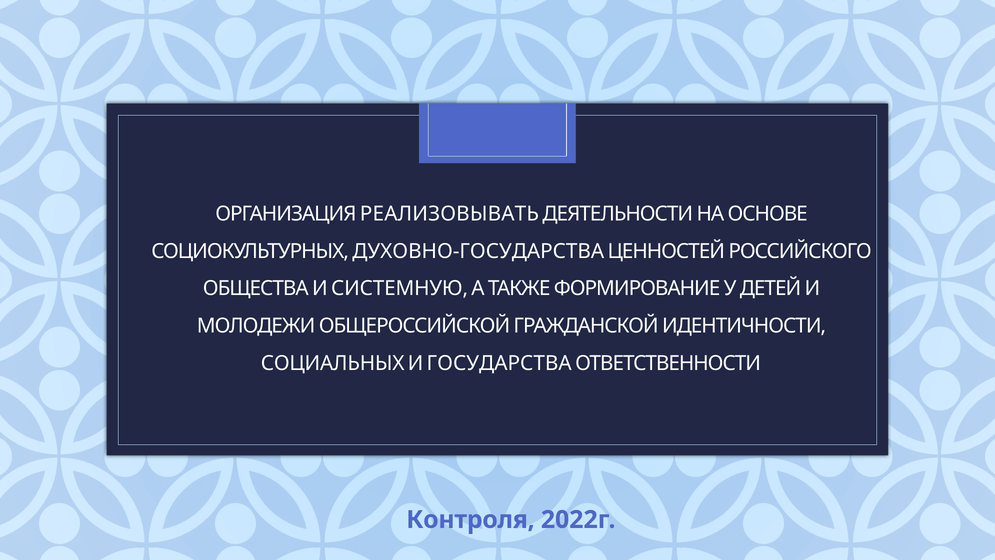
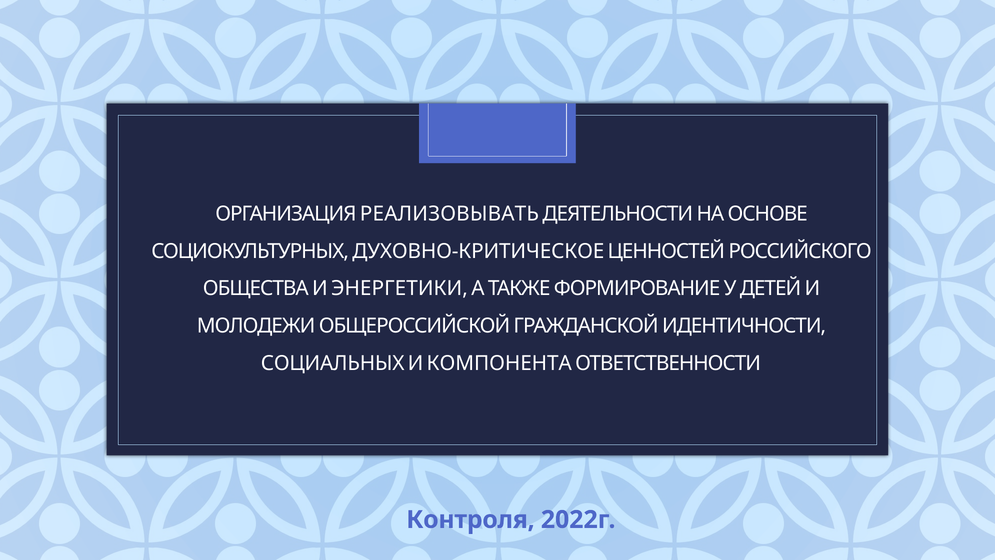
ДУХОВНО-ГОСУДАРСТВА: ДУХОВНО-ГОСУДАРСТВА -> ДУХОВНО-КРИТИЧЕСКОЕ
СИСТЕМНУЮ: СИСТЕМНУЮ -> ЭНЕРГЕТИКИ
ГОСУДАРСТВА: ГОСУДАРСТВА -> КОМПОНЕНТА
